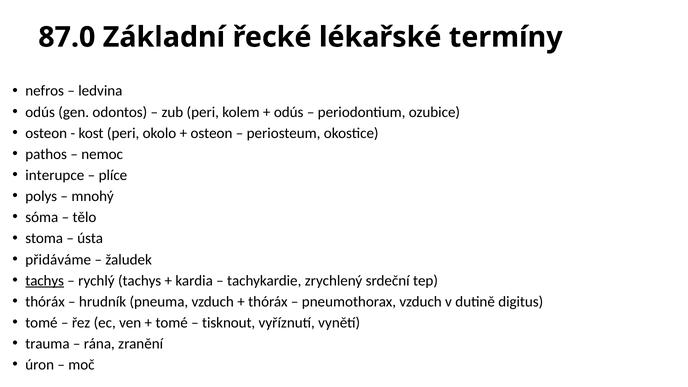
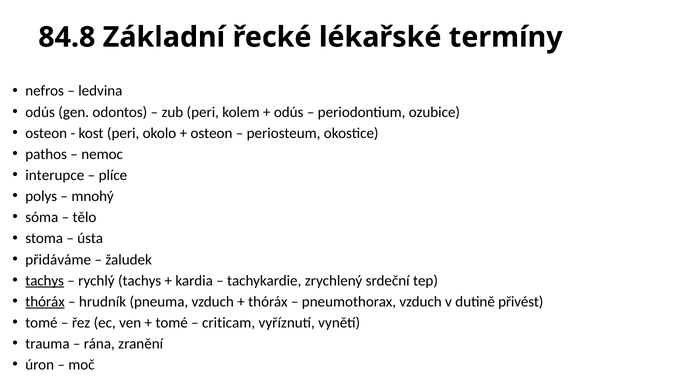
87.0: 87.0 -> 84.8
thóráx at (45, 302) underline: none -> present
digitus: digitus -> přivést
tisknout: tisknout -> criticam
